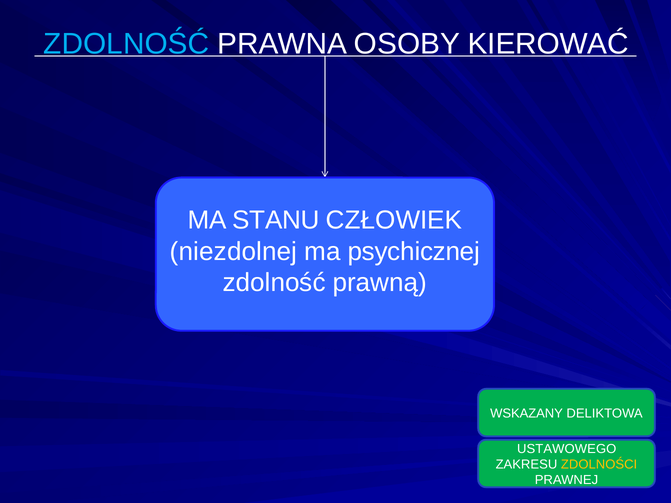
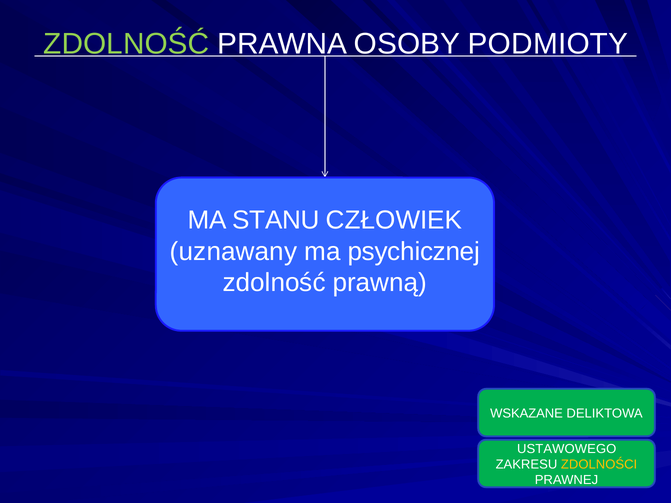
ZDOLNOŚĆ at (126, 44) colour: light blue -> light green
KIEROWAĆ: KIEROWAĆ -> PODMIOTY
niezdolnej: niezdolnej -> uznawany
WSKAZANY: WSKAZANY -> WSKAZANE
